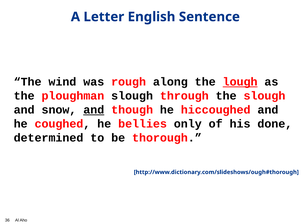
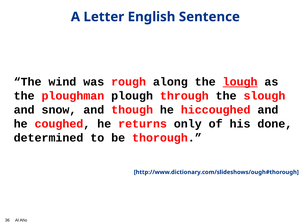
ploughman slough: slough -> plough
and at (94, 110) underline: present -> none
bellies: bellies -> returns
